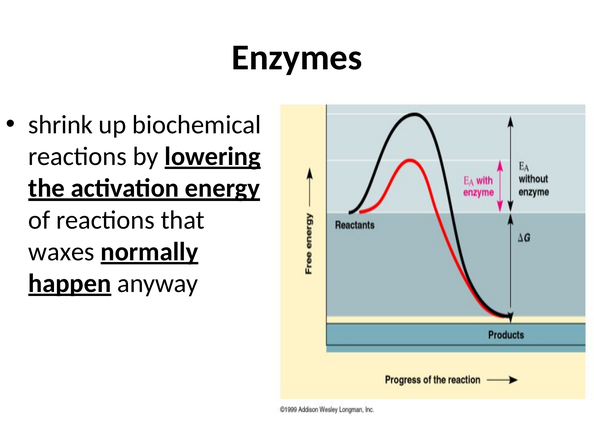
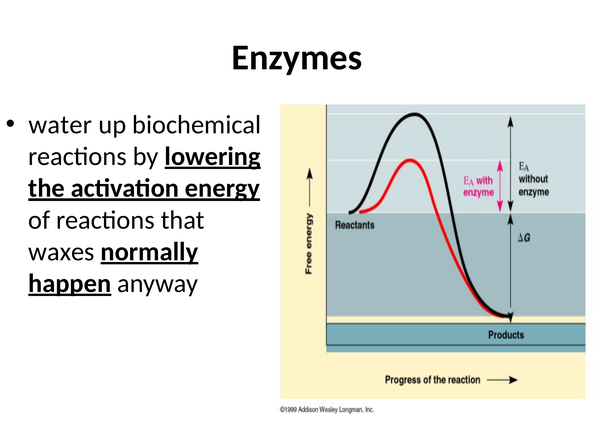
shrink: shrink -> water
